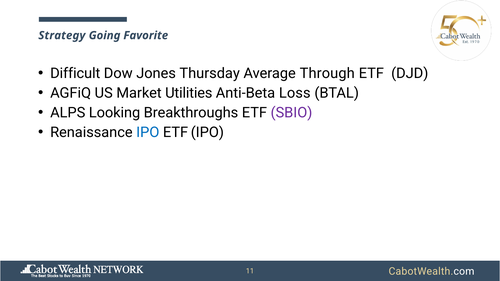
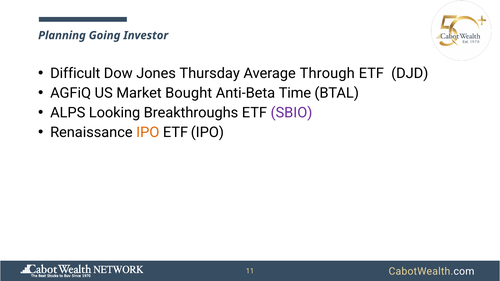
Strategy: Strategy -> Planning
Favorite: Favorite -> Investor
Utilities: Utilities -> Bought
Loss: Loss -> Time
IPO colour: blue -> orange
